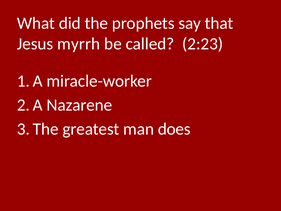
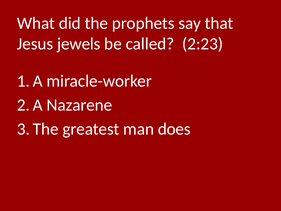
myrrh: myrrh -> jewels
